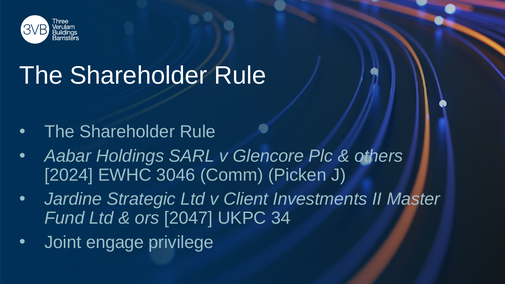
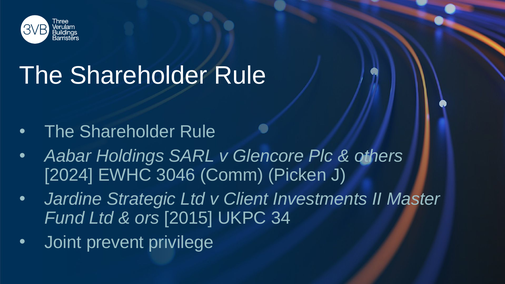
2047: 2047 -> 2015
engage: engage -> prevent
